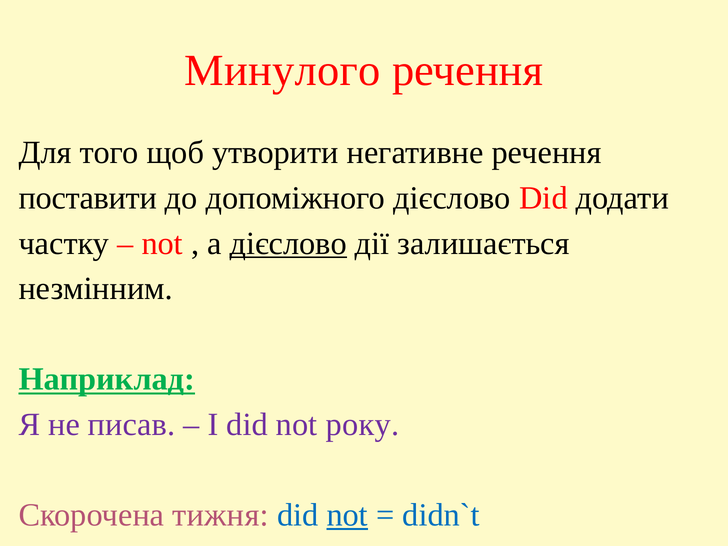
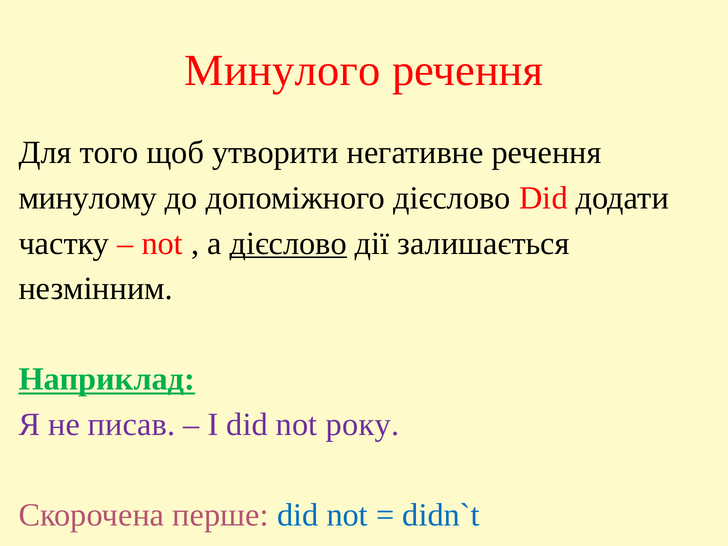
поставити: поставити -> минулому
тижня: тижня -> перше
not at (347, 515) underline: present -> none
